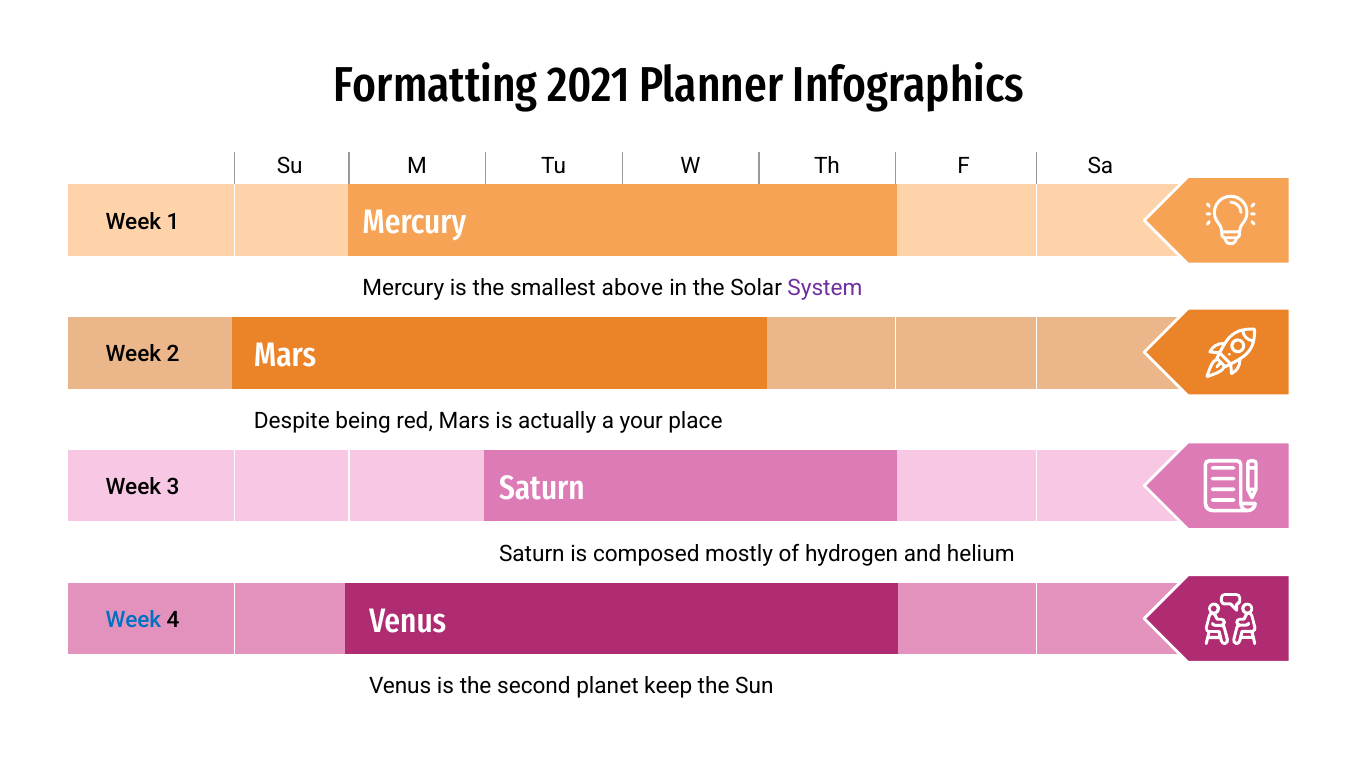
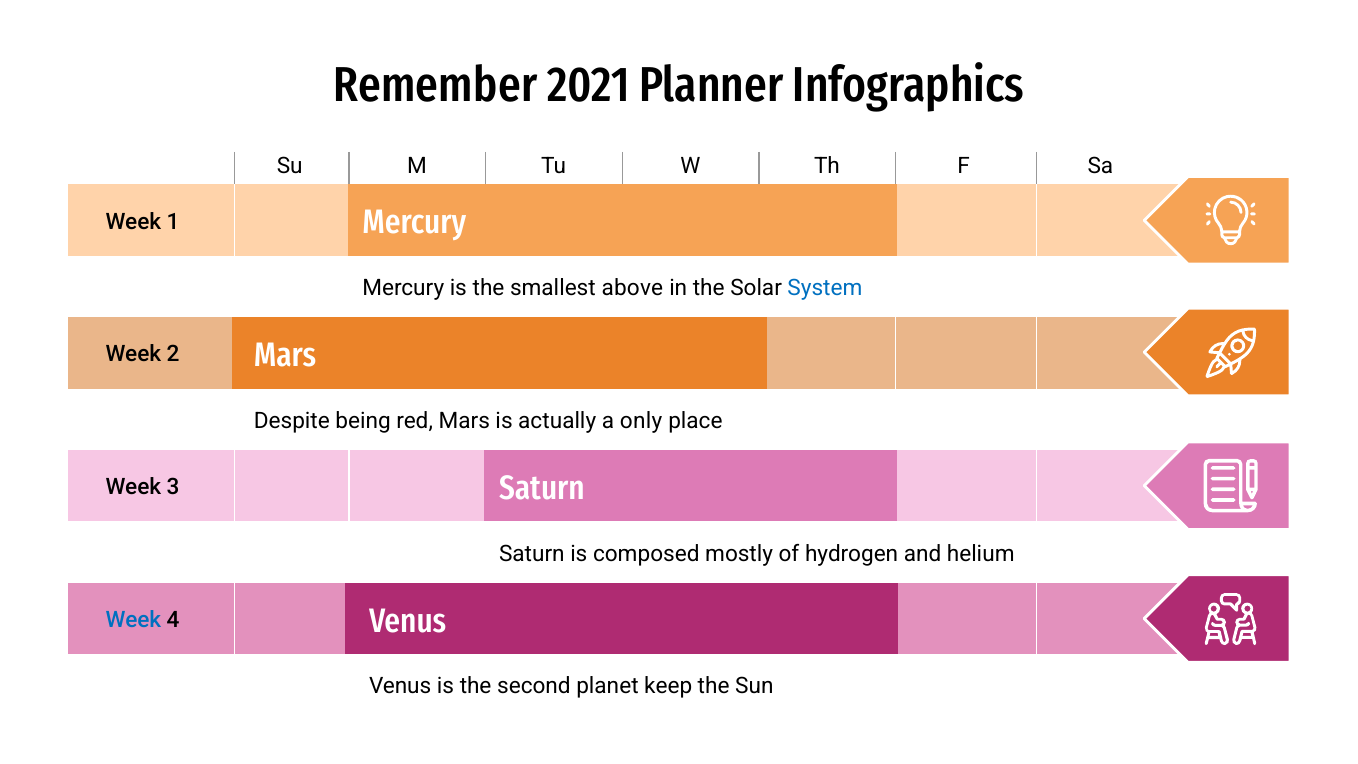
Formatting: Formatting -> Remember
System colour: purple -> blue
your: your -> only
